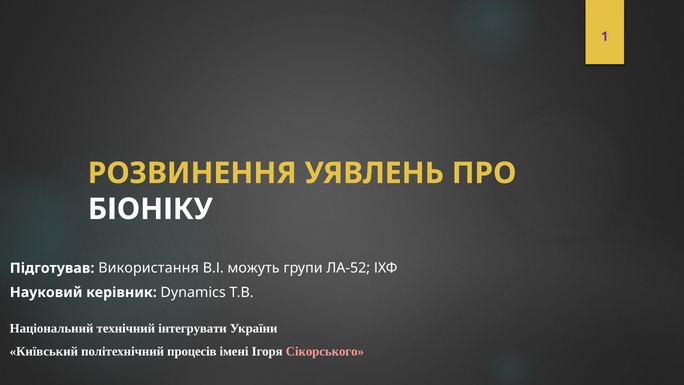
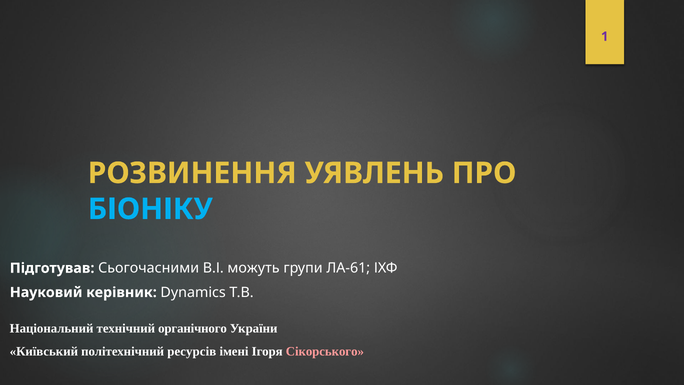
БІОНІКУ colour: white -> light blue
Використання: Використання -> Сьогочасними
ЛА-52: ЛА-52 -> ЛА-61
інтегрувати: інтегрувати -> органічного
процесів: процесів -> ресурсів
